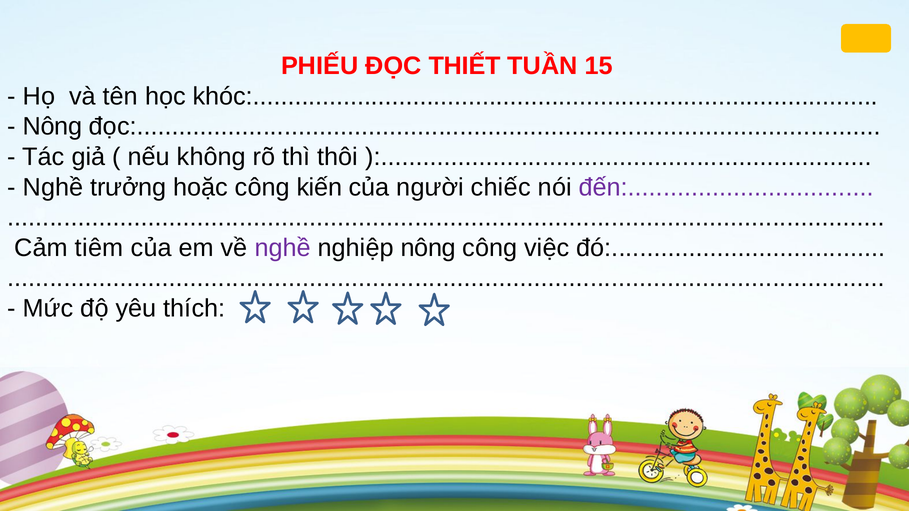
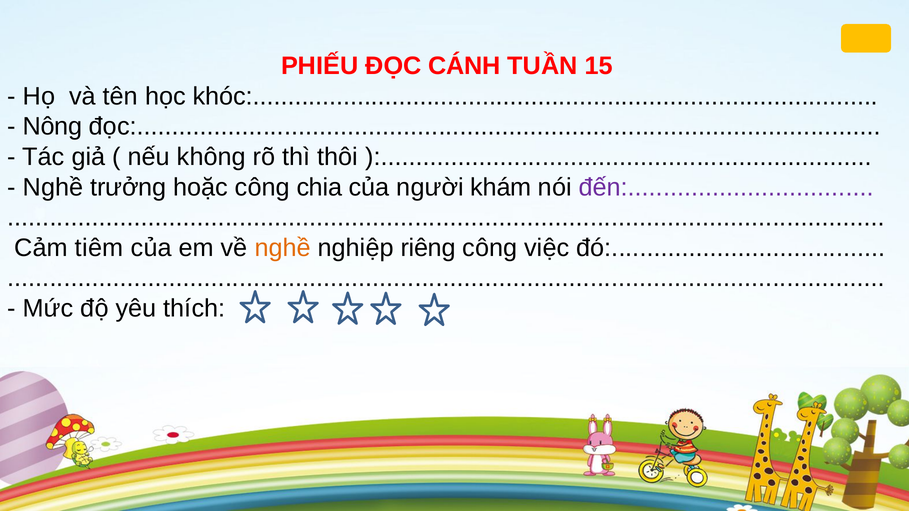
THIẾT: THIẾT -> CÁNH
kiến: kiến -> chia
chiếc: chiếc -> khám
nghề at (283, 248) colour: purple -> orange
nghiệp nông: nông -> riêng
